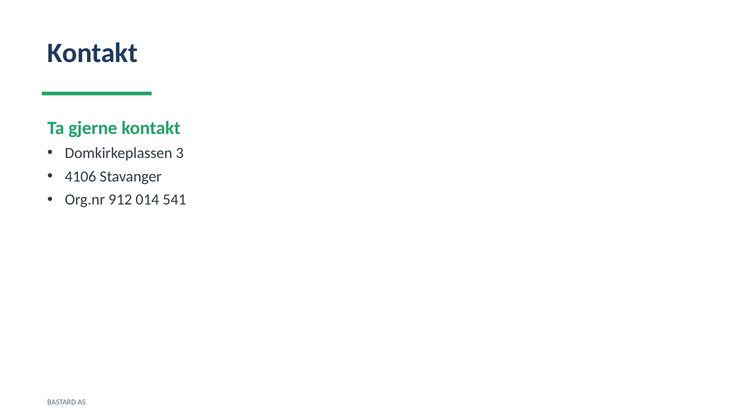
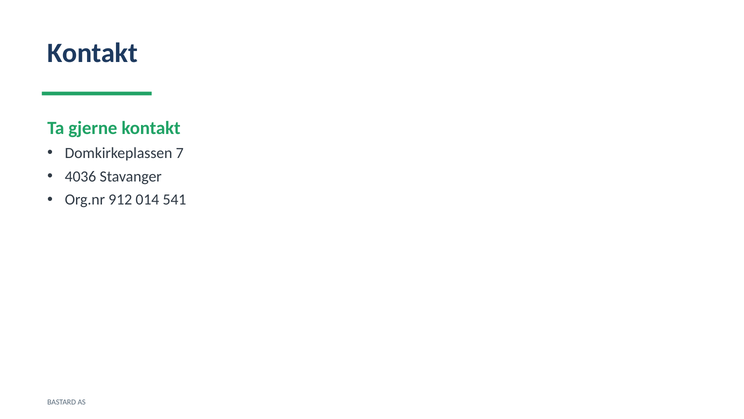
3: 3 -> 7
4106: 4106 -> 4036
